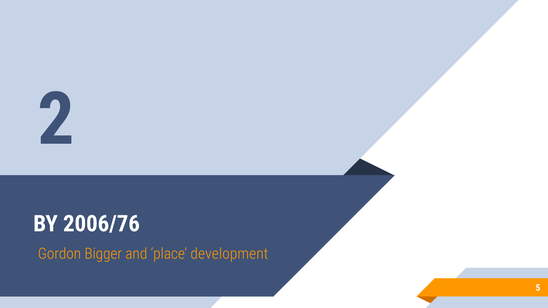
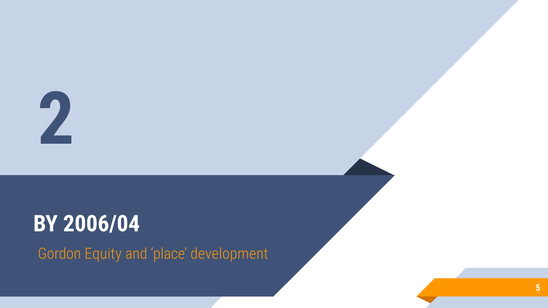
2006/76: 2006/76 -> 2006/04
Bigger: Bigger -> Equity
